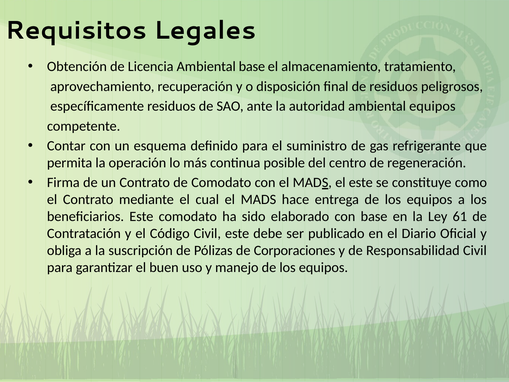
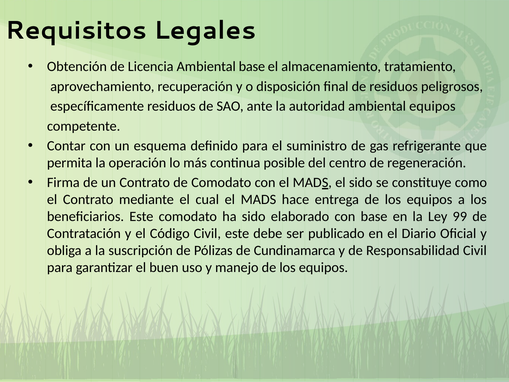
el este: este -> sido
61: 61 -> 99
Corporaciones: Corporaciones -> Cundinamarca
